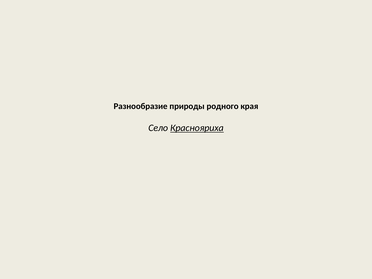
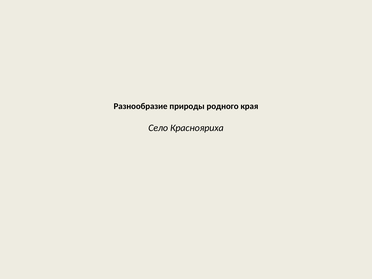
Краснояриха underline: present -> none
